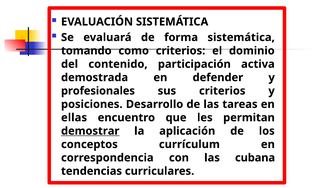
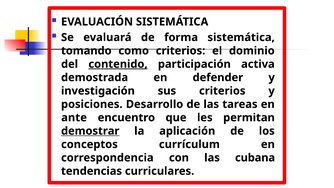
contenido underline: none -> present
profesionales: profesionales -> investigación
ellas: ellas -> ante
